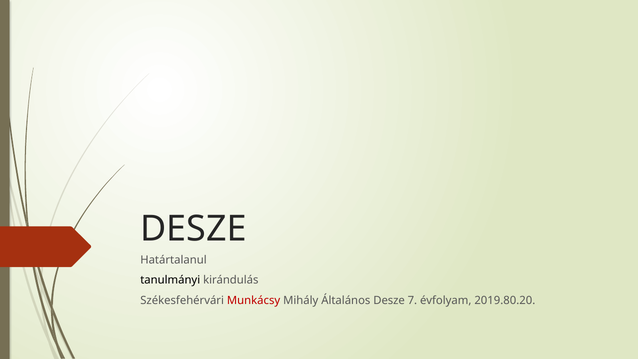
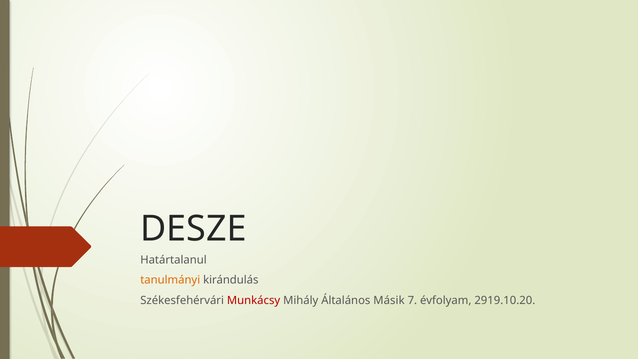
tanulmányi colour: black -> orange
Általános Desze: Desze -> Másik
2019.80.20: 2019.80.20 -> 2919.10.20
